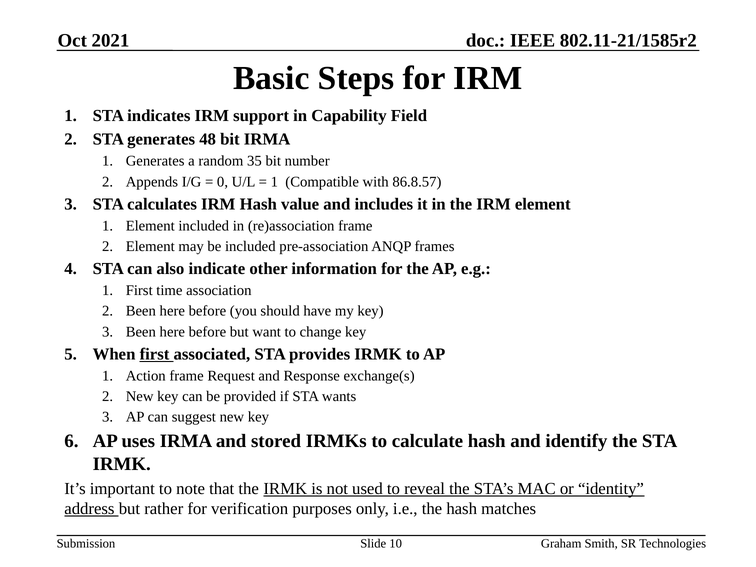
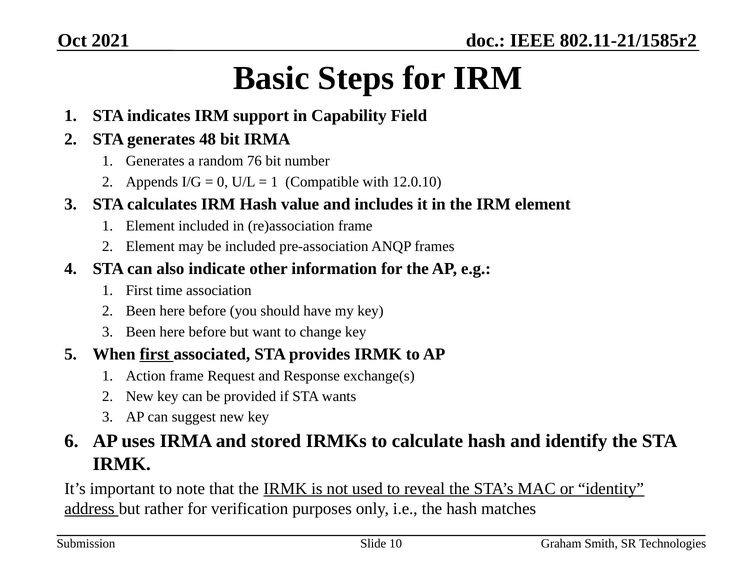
35: 35 -> 76
86.8.57: 86.8.57 -> 12.0.10
